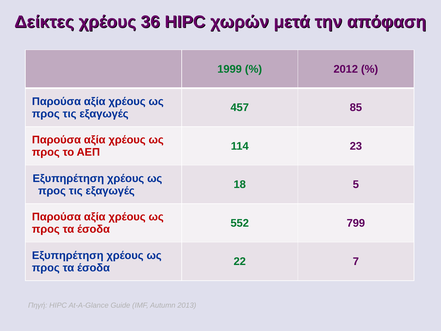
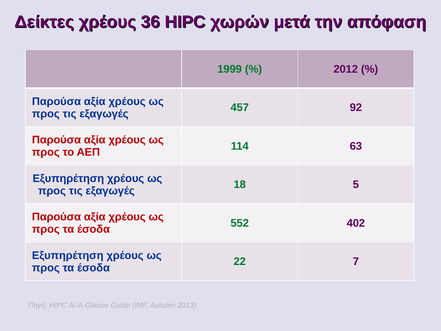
85: 85 -> 92
23: 23 -> 63
799: 799 -> 402
